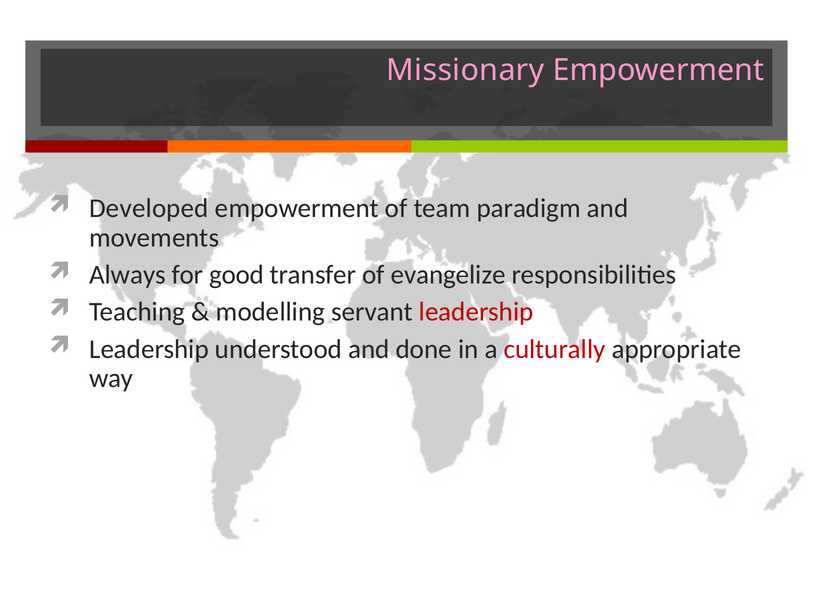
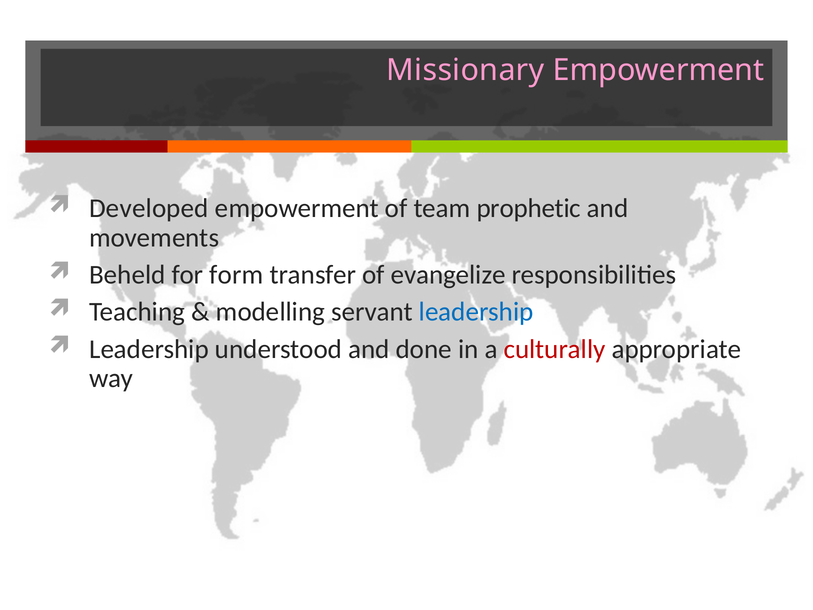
paradigm: paradigm -> prophetic
Always: Always -> Beheld
good: good -> form
leadership at (476, 312) colour: red -> blue
